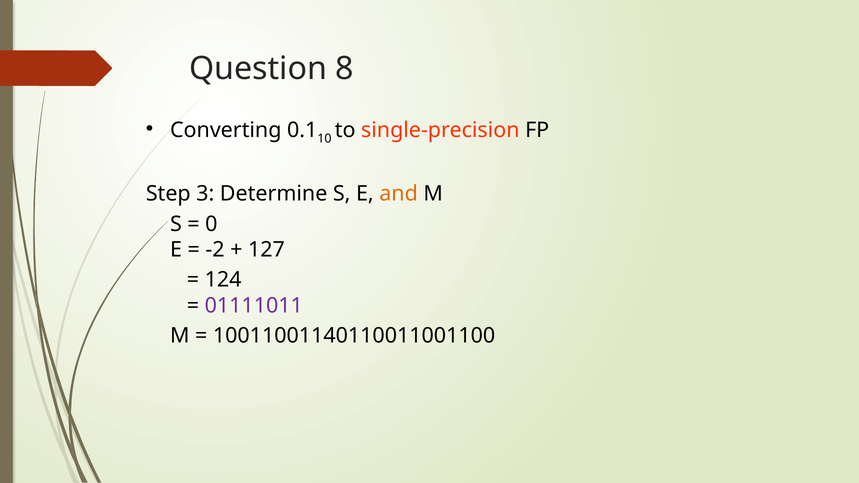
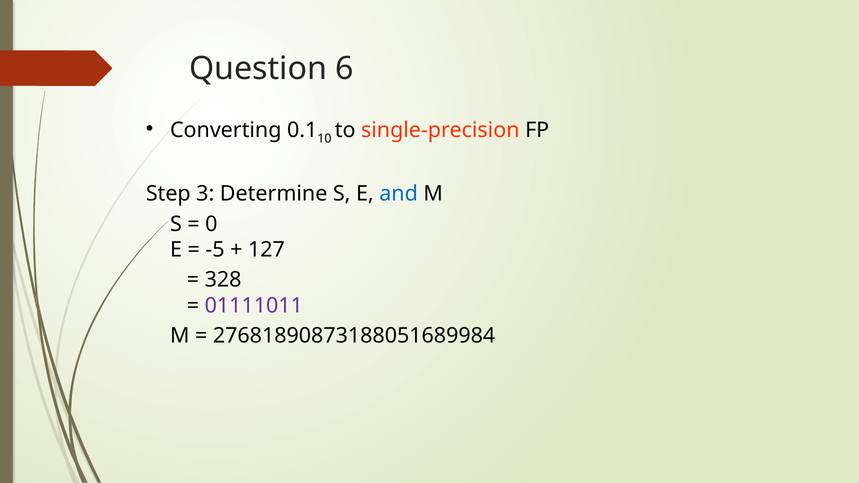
8: 8 -> 6
and colour: orange -> blue
-2: -2 -> -5
124: 124 -> 328
10011001140110011001100: 10011001140110011001100 -> 27681890873188051689984
